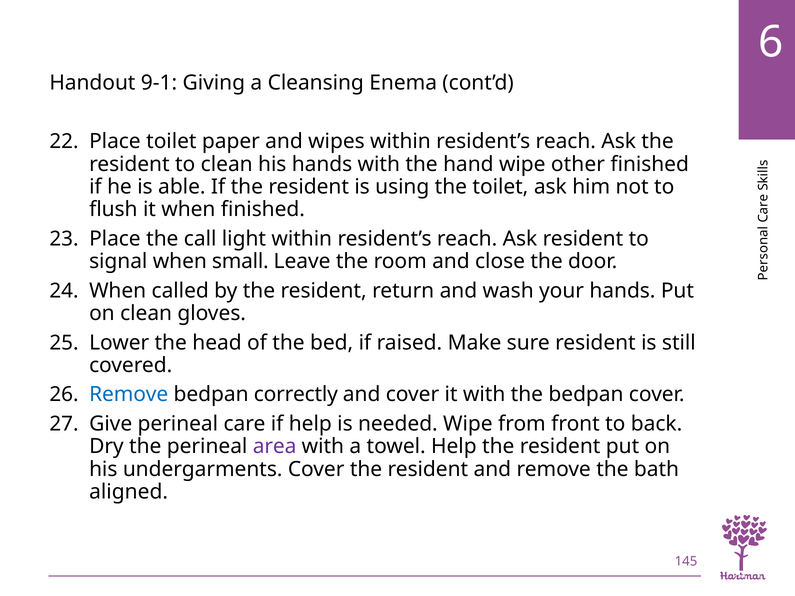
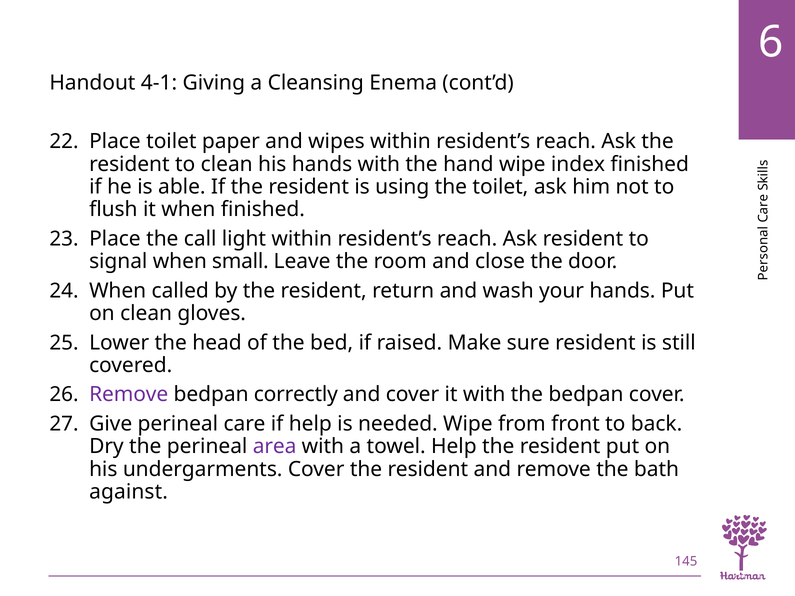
9-1: 9-1 -> 4-1
other: other -> index
Remove at (129, 395) colour: blue -> purple
aligned: aligned -> against
